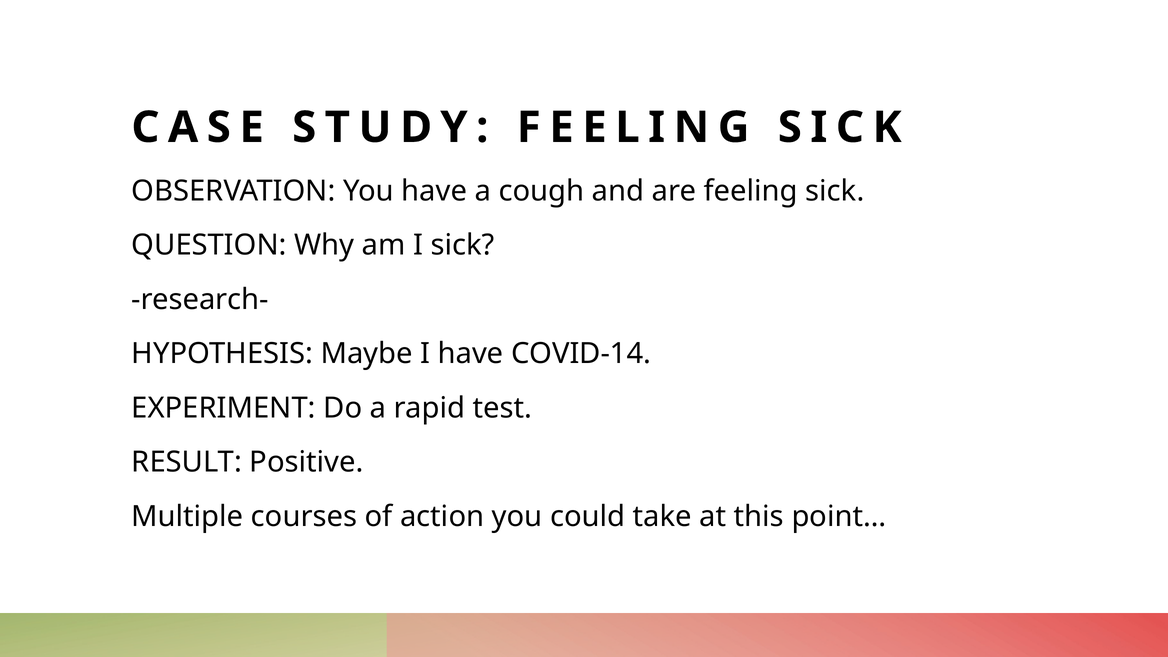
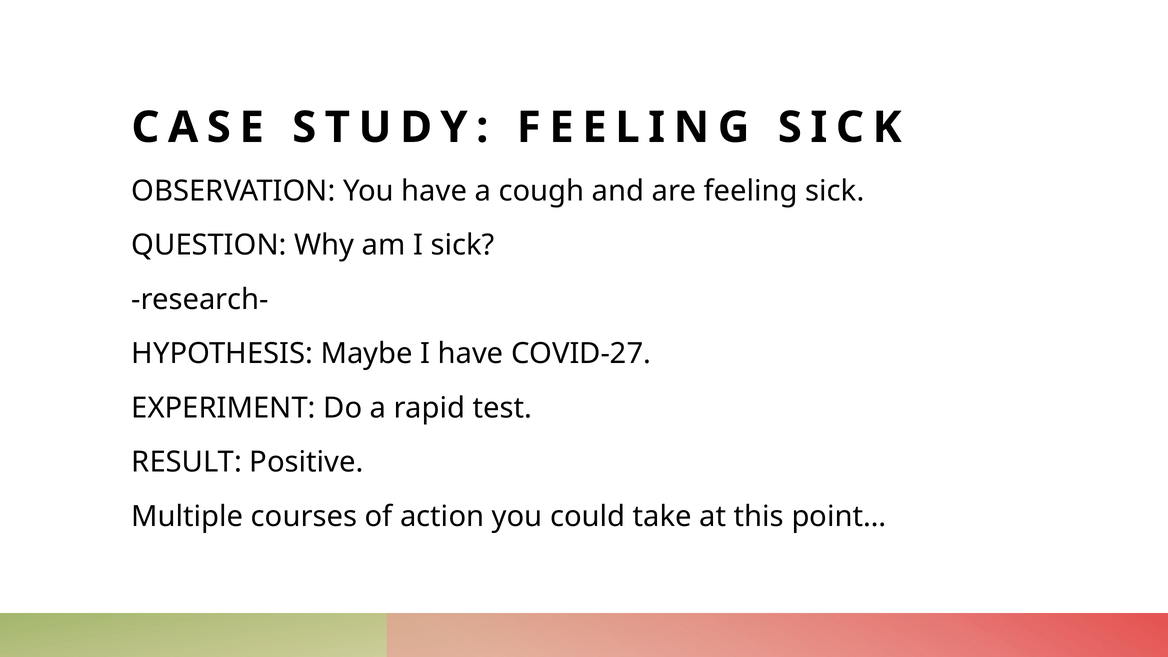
COVID-14: COVID-14 -> COVID-27
